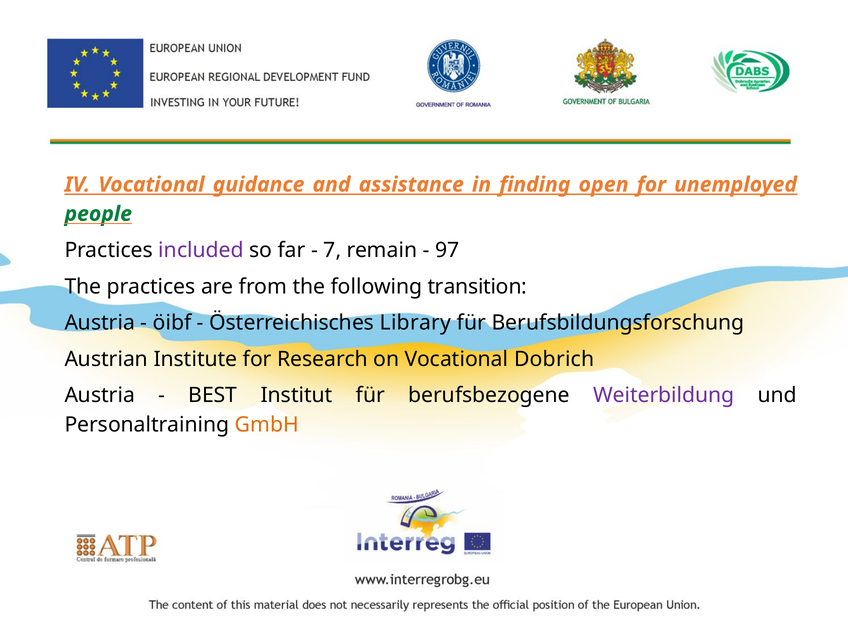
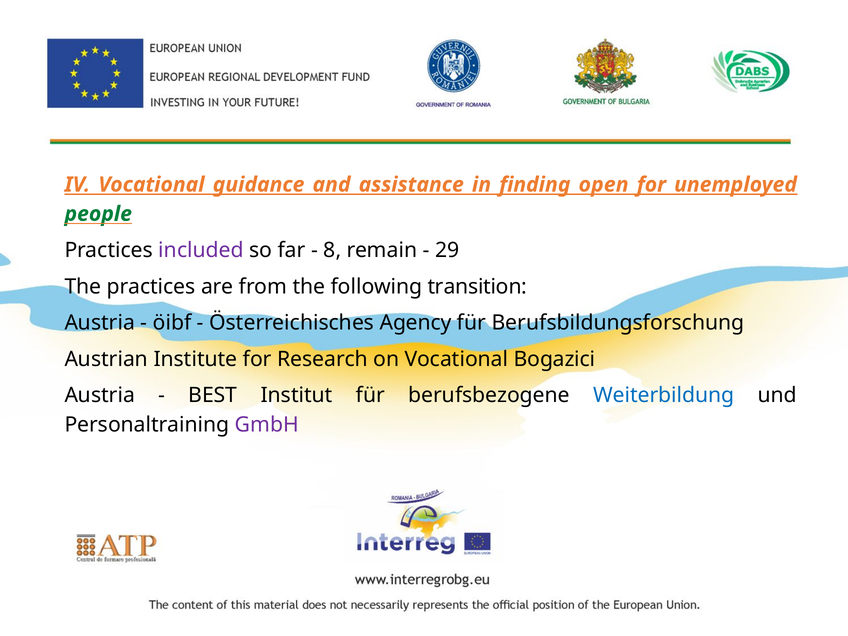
7: 7 -> 8
97: 97 -> 29
Library: Library -> Agency
Dobrich: Dobrich -> Bogazici
Weiterbildung colour: purple -> blue
GmbH colour: orange -> purple
